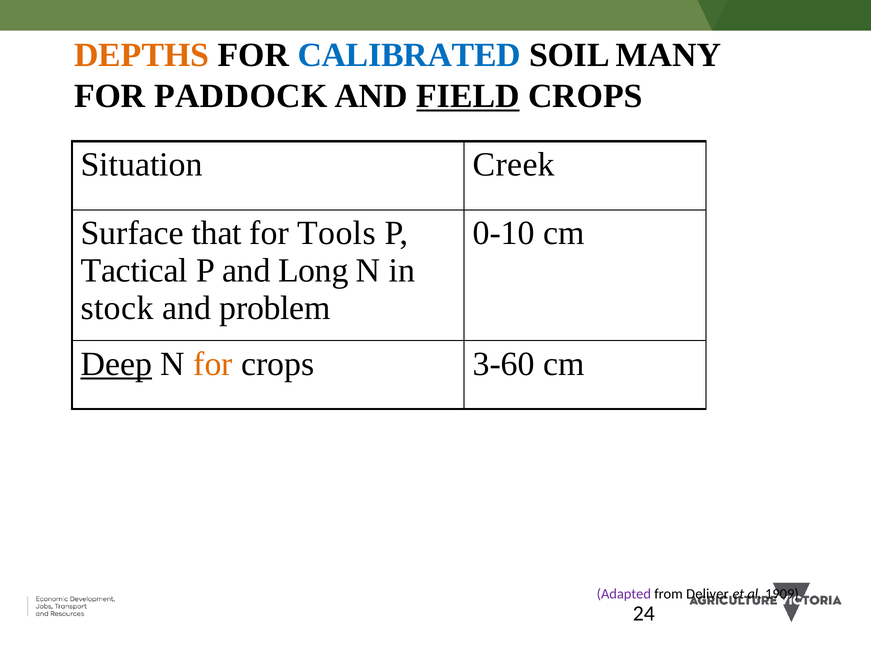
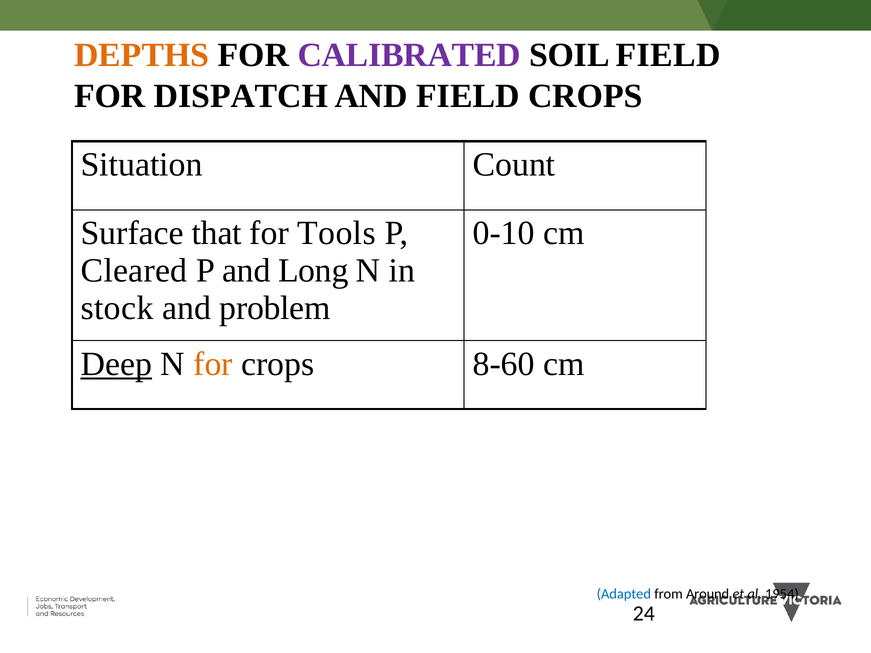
CALIBRATED colour: blue -> purple
SOIL MANY: MANY -> FIELD
PADDOCK: PADDOCK -> DISPATCH
FIELD at (468, 96) underline: present -> none
Creek: Creek -> Count
Tactical: Tactical -> Cleared
3-60: 3-60 -> 8-60
Adapted colour: purple -> blue
Deliver: Deliver -> Around
1909: 1909 -> 1954
